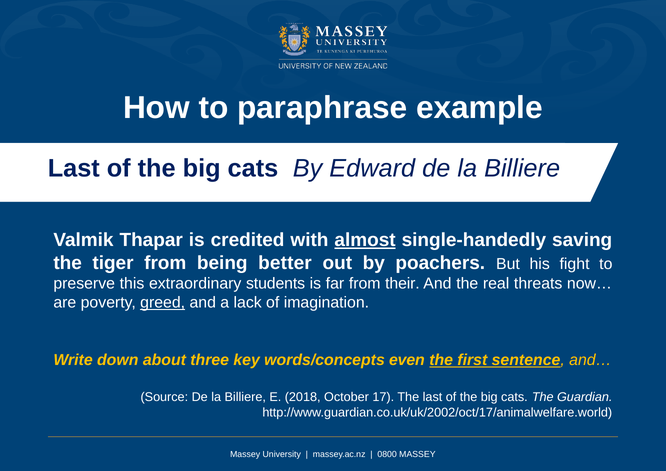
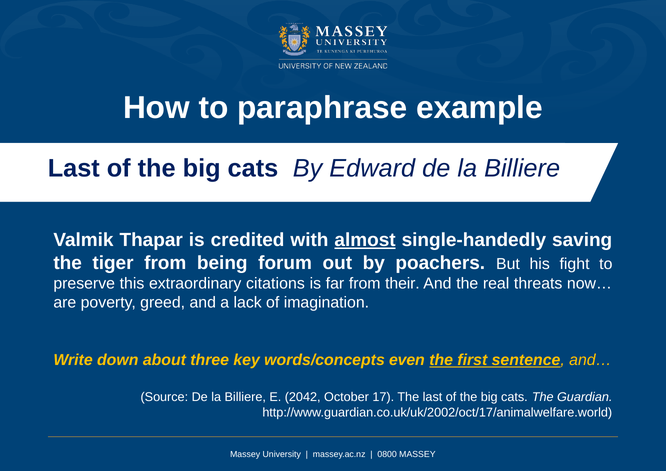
better: better -> forum
students: students -> citations
greed underline: present -> none
2018: 2018 -> 2042
